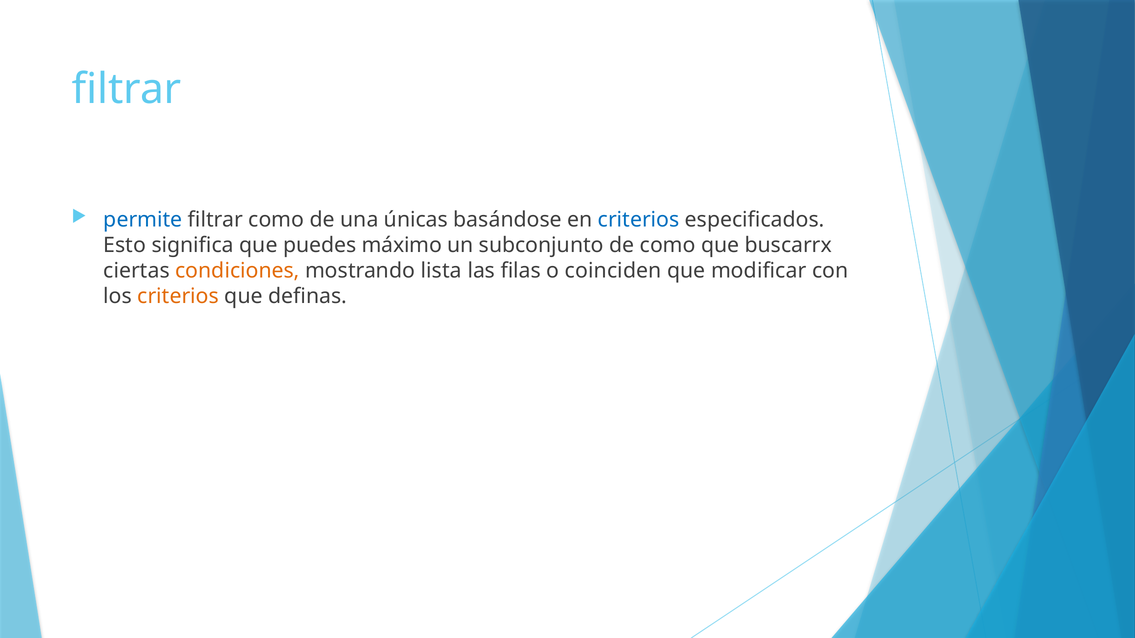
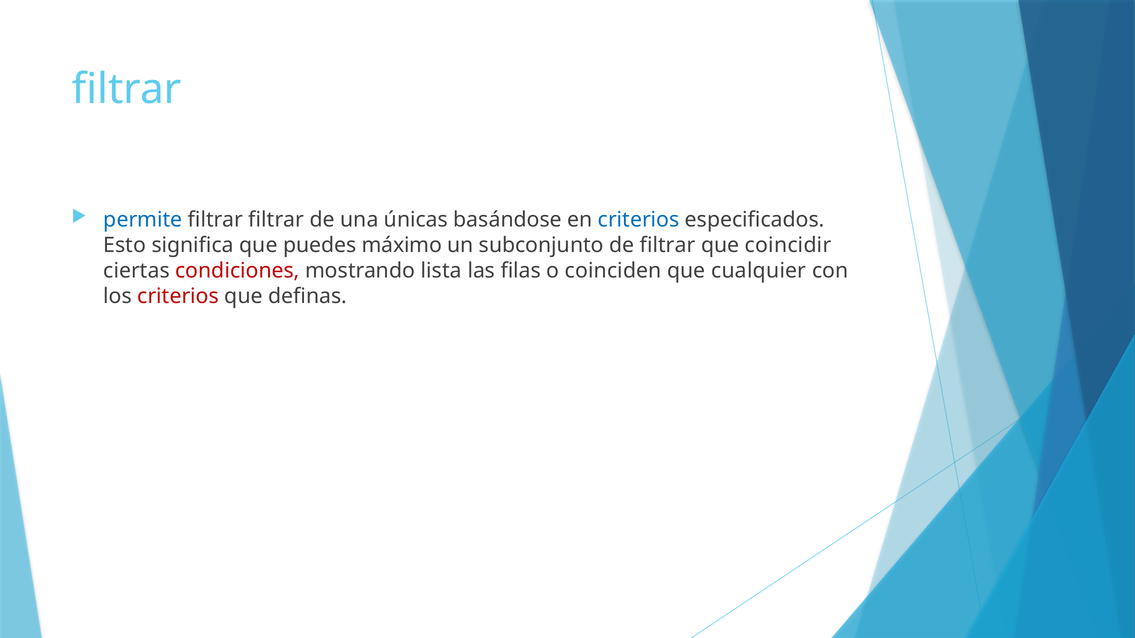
filtrar como: como -> filtrar
de como: como -> filtrar
buscarrx: buscarrx -> coincidir
condiciones colour: orange -> red
modificar: modificar -> cualquier
criterios at (178, 296) colour: orange -> red
